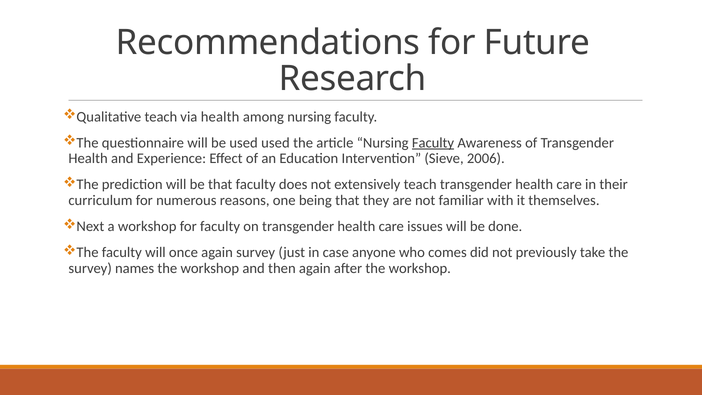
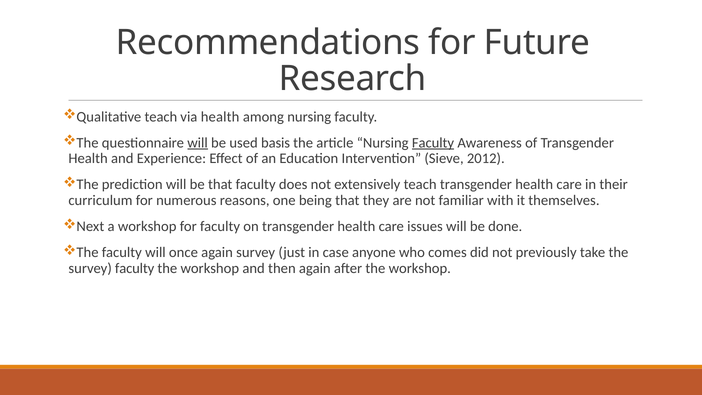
will at (198, 143) underline: none -> present
used used: used -> basis
2006: 2006 -> 2012
survey names: names -> faculty
